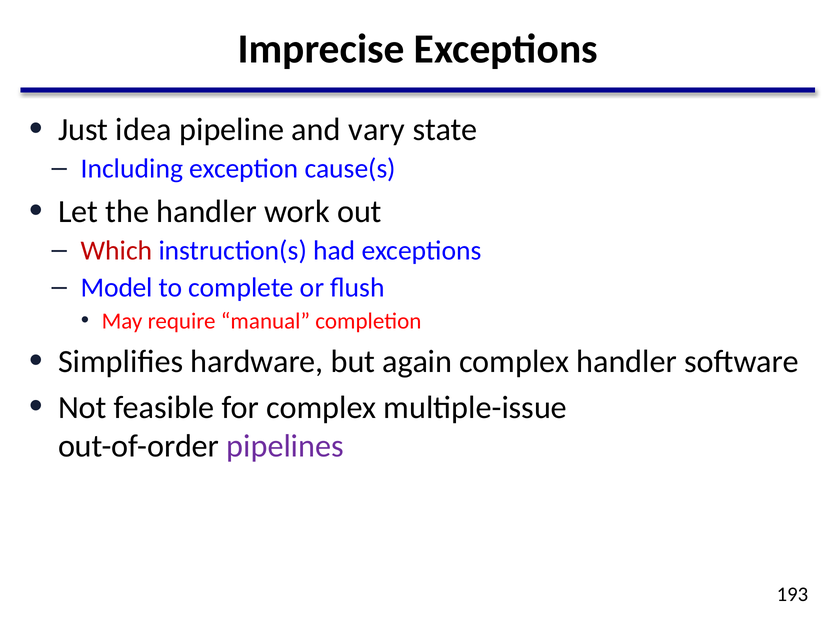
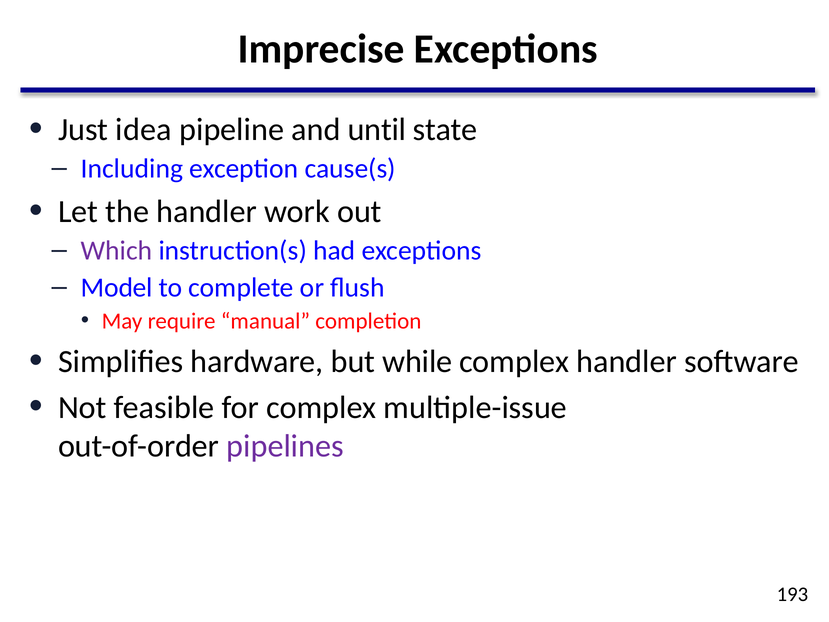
vary: vary -> until
Which colour: red -> purple
again: again -> while
